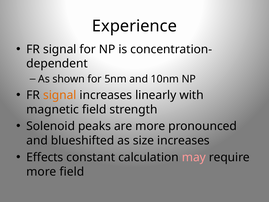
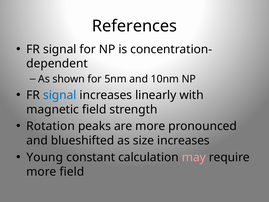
Experience: Experience -> References
signal at (60, 95) colour: orange -> blue
Solenoid: Solenoid -> Rotation
Effects: Effects -> Young
